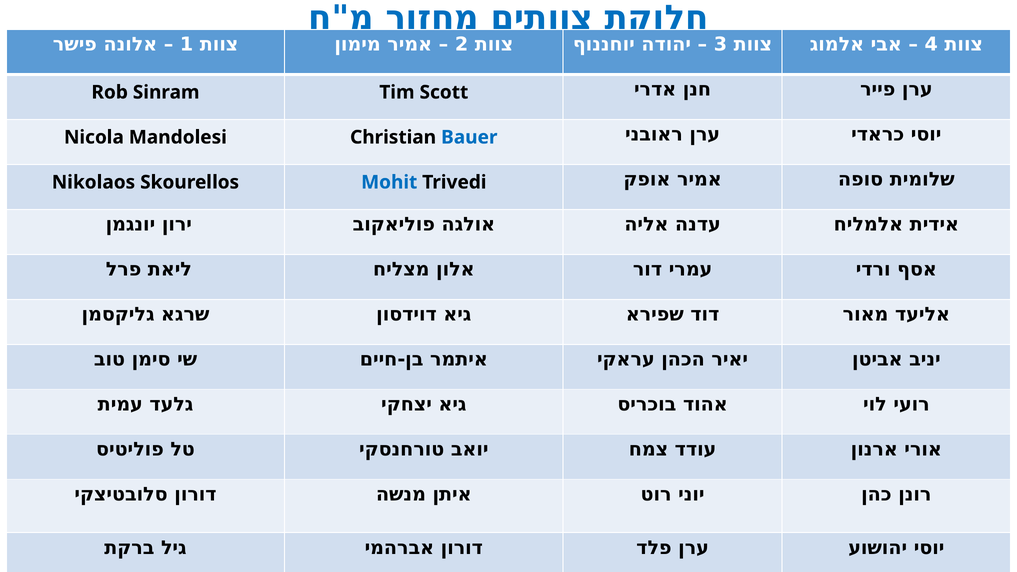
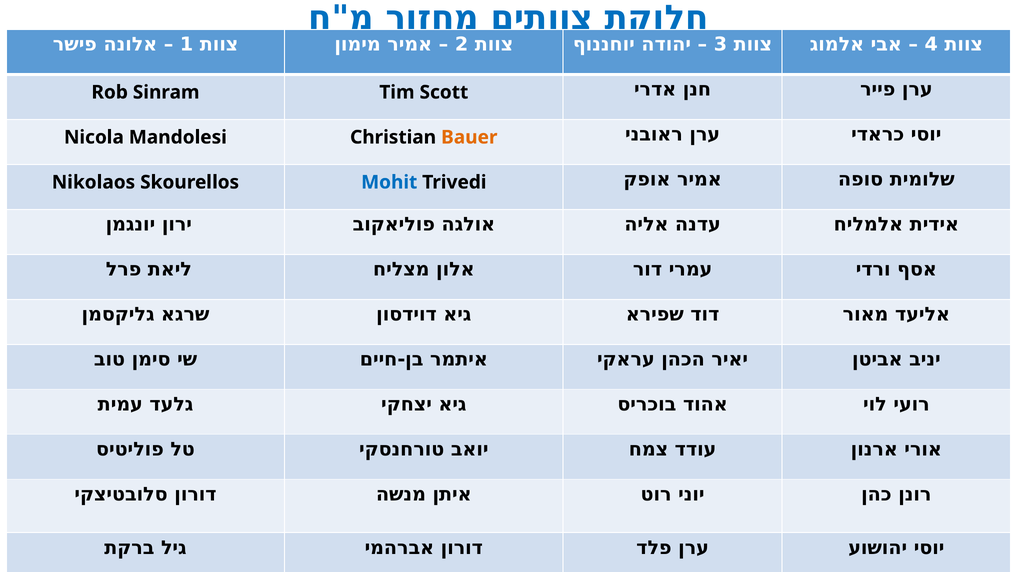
Bauer colour: blue -> orange
